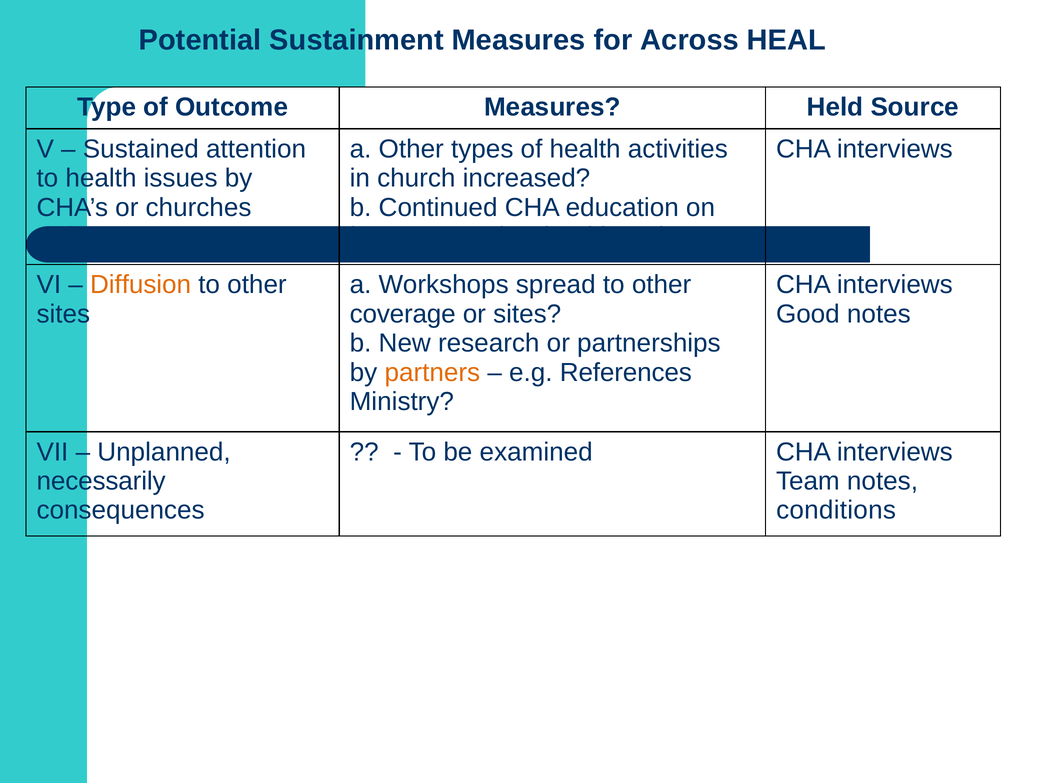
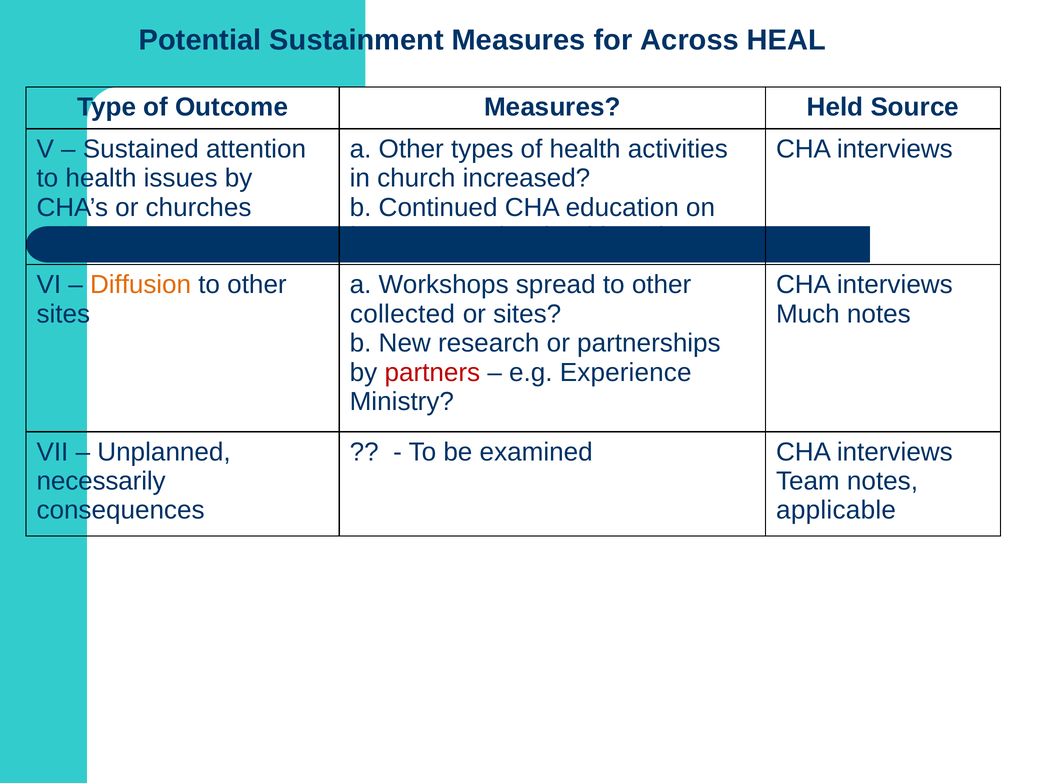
coverage: coverage -> collected
Good: Good -> Much
partners colour: orange -> red
References: References -> Experience
conditions: conditions -> applicable
